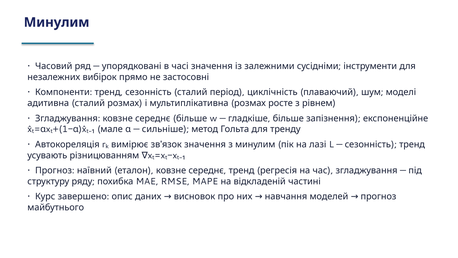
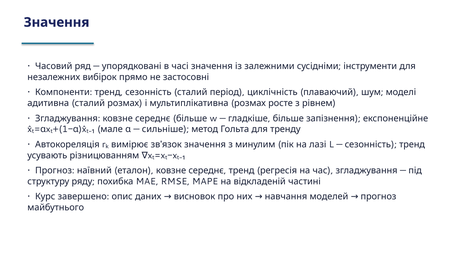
Минулим at (57, 22): Минулим -> Значення
